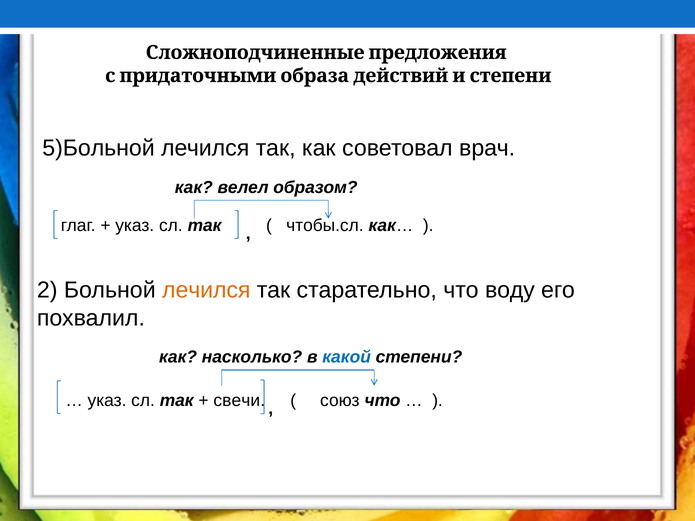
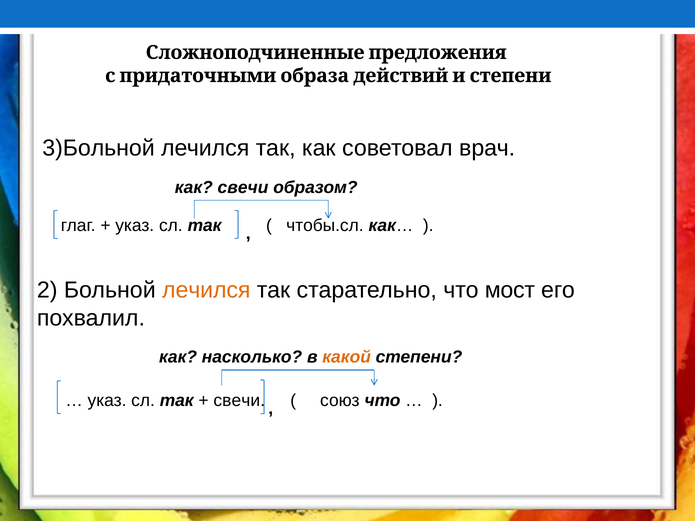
5)Больной: 5)Больной -> 3)Больной
как велел: велел -> свечи
воду: воду -> мост
какой colour: blue -> orange
